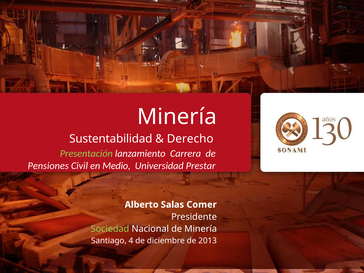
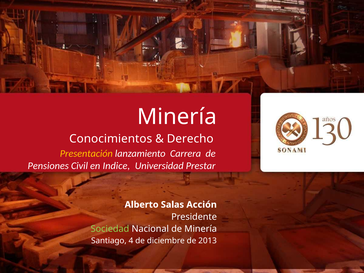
Sustentabilidad: Sustentabilidad -> Conocimientos
Presentación colour: light green -> yellow
Medio: Medio -> Indice
Comer: Comer -> Acción
